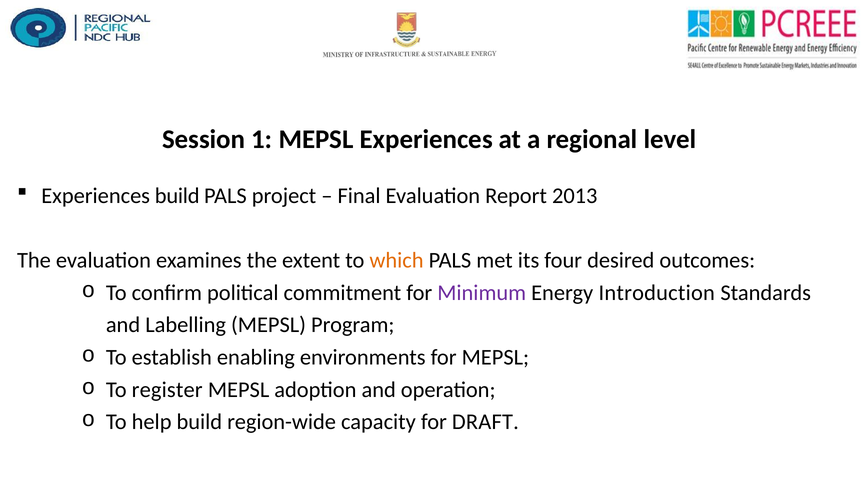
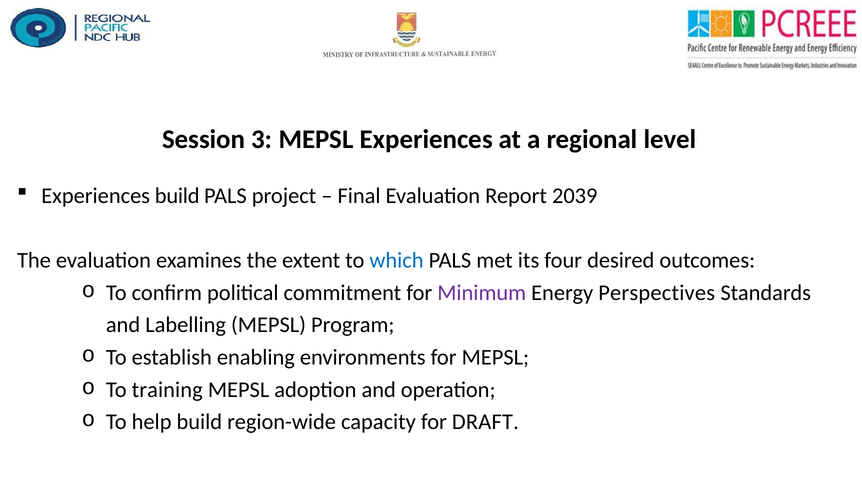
1: 1 -> 3
2013: 2013 -> 2039
which colour: orange -> blue
Introduction: Introduction -> Perspectives
register: register -> training
